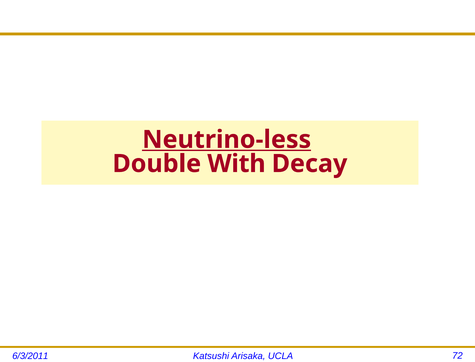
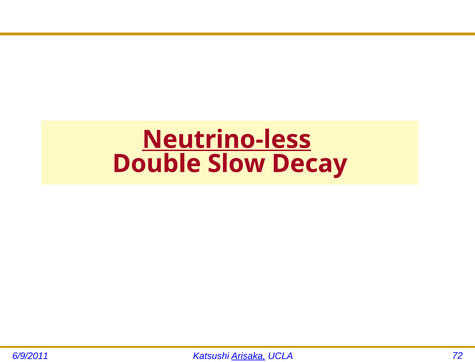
With: With -> Slow
6/3/2011: 6/3/2011 -> 6/9/2011
Arisaka underline: none -> present
